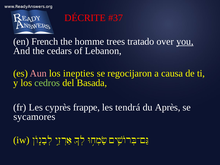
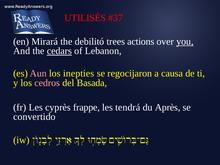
DÉCRITE: DÉCRITE -> UTILISÉS
French: French -> Mirará
homme: homme -> debilitó
tratado: tratado -> actions
cedars underline: none -> present
cedros colour: light green -> pink
sycamores: sycamores -> convertido
